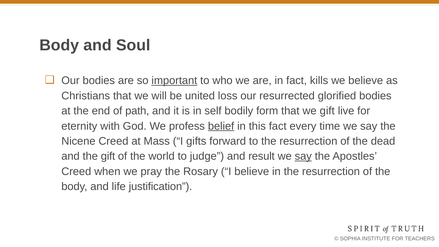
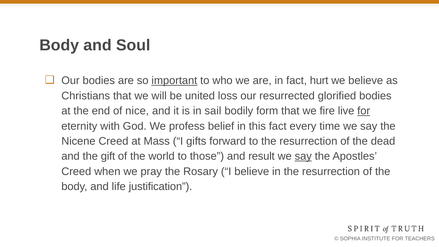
kills: kills -> hurt
path: path -> nice
self: self -> sail
we gift: gift -> fire
for at (364, 111) underline: none -> present
belief underline: present -> none
judge: judge -> those
